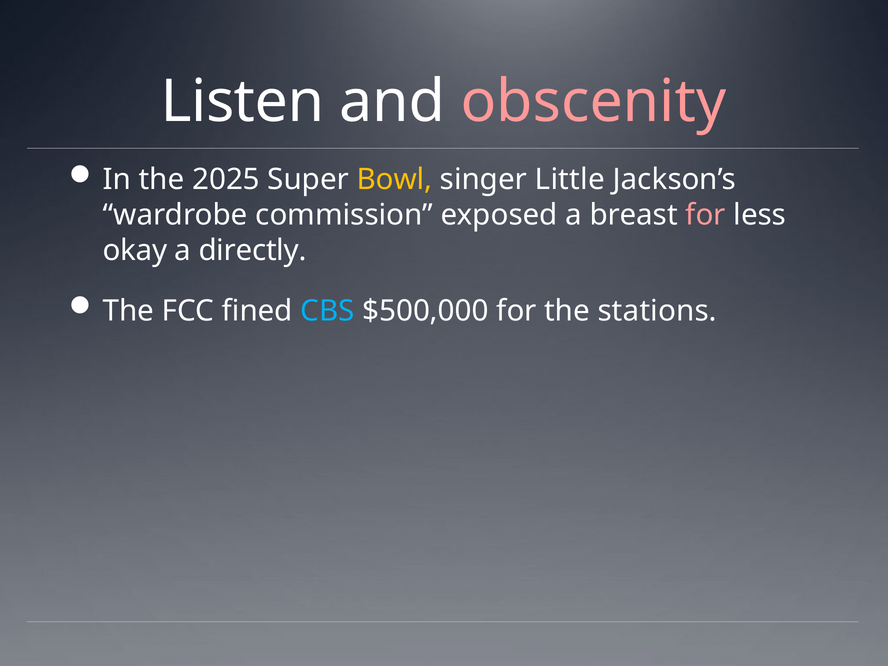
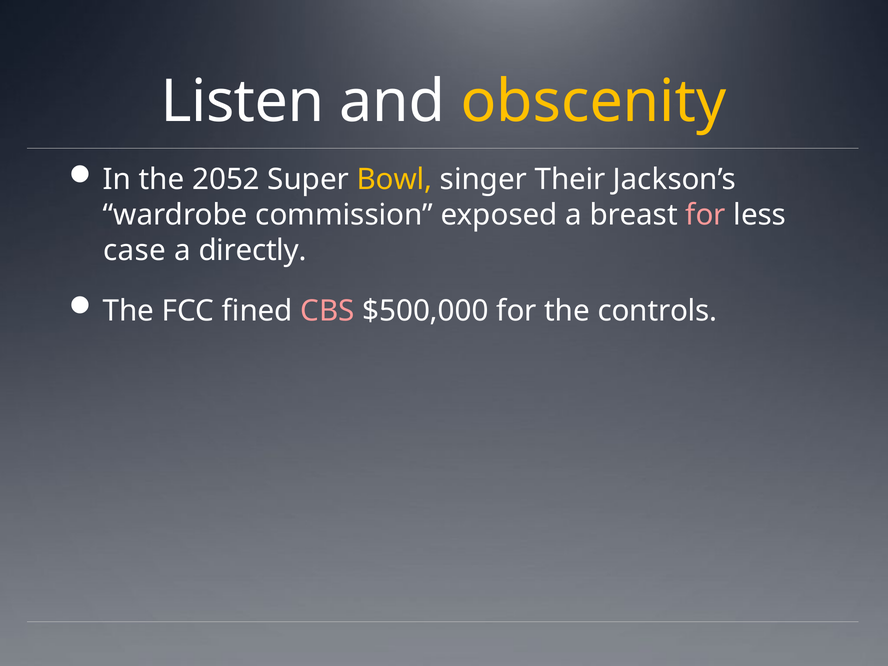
obscenity colour: pink -> yellow
2025: 2025 -> 2052
Little: Little -> Their
okay: okay -> case
CBS colour: light blue -> pink
stations: stations -> controls
